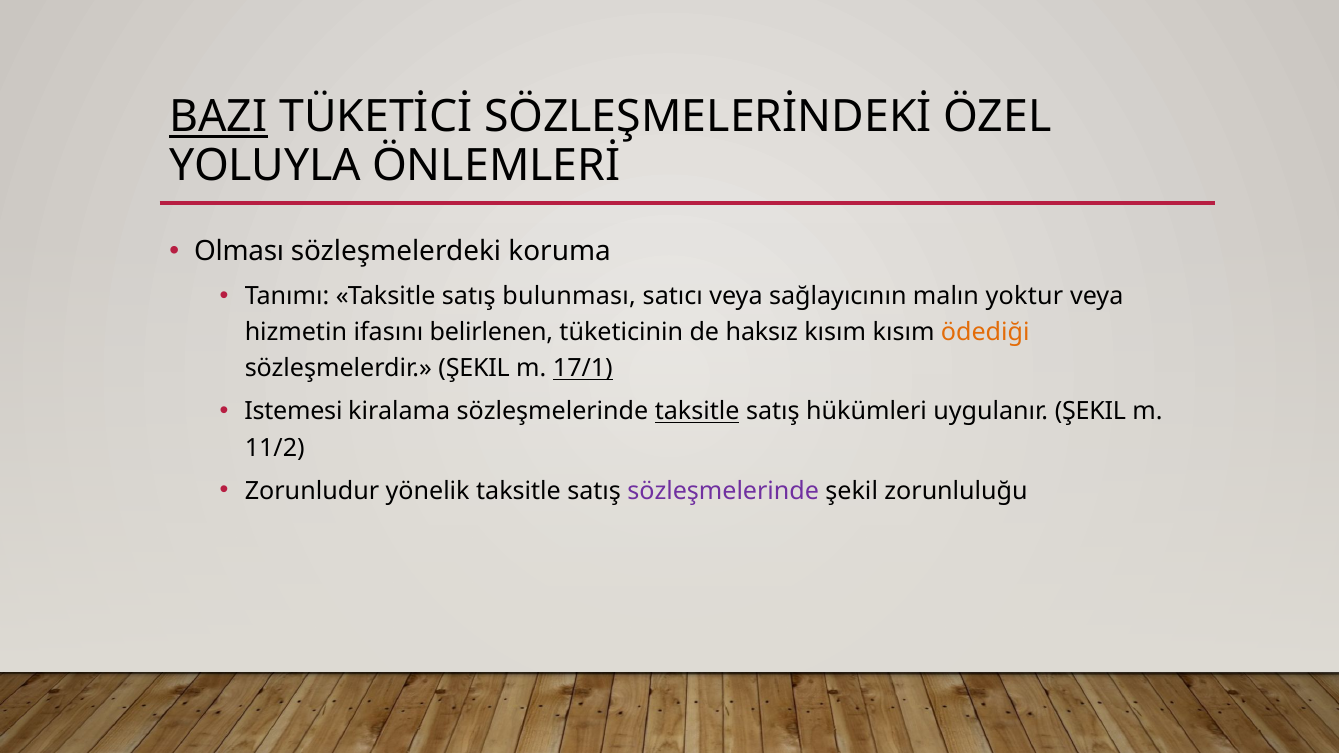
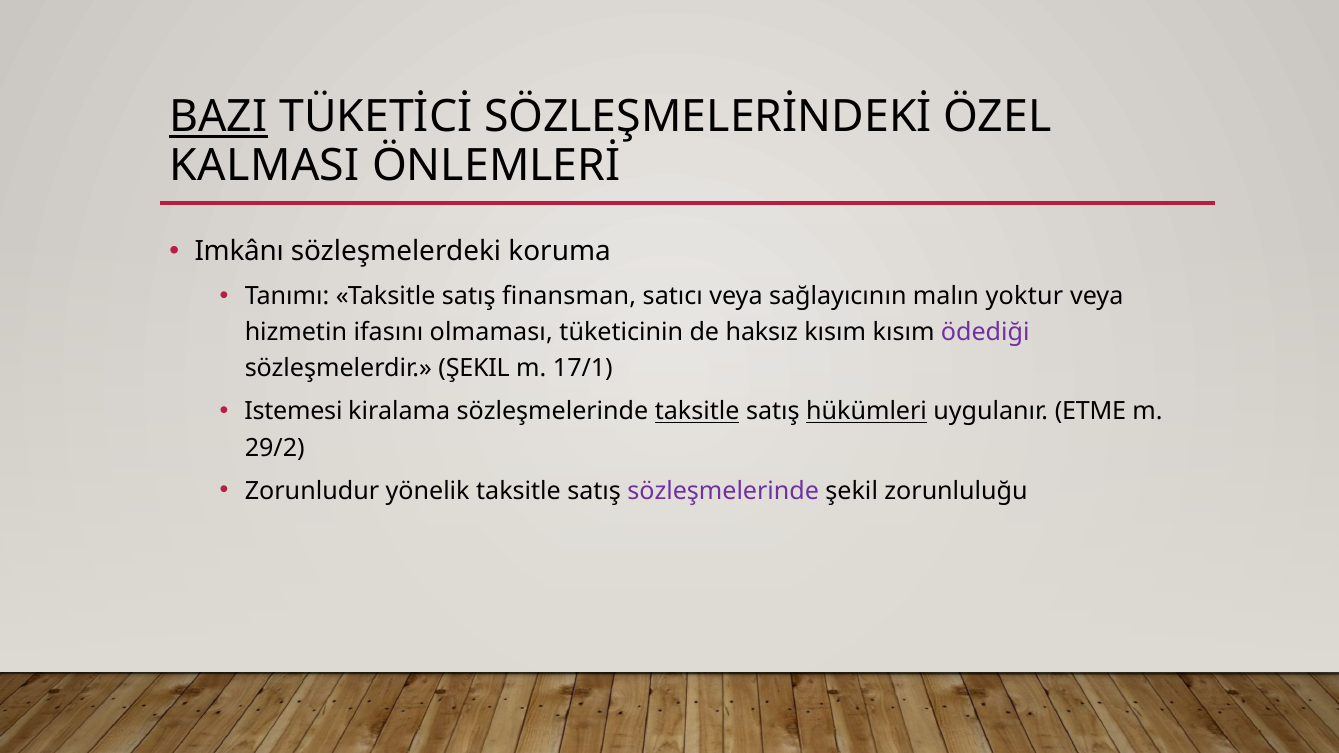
YOLUYLA: YOLUYLA -> KALMASI
Olması: Olması -> Imkânı
bulunması: bulunması -> finansman
belirlenen: belirlenen -> olmaması
ödediği colour: orange -> purple
17/1 underline: present -> none
hükümleri underline: none -> present
uygulanır ŞEKIL: ŞEKIL -> ETME
11/2: 11/2 -> 29/2
